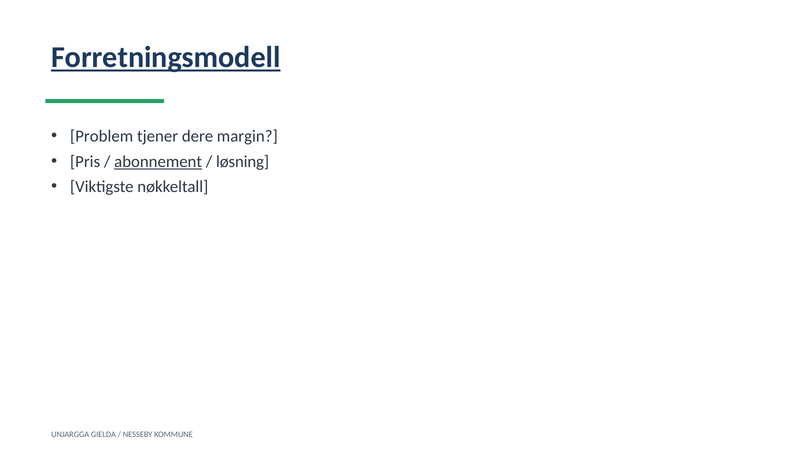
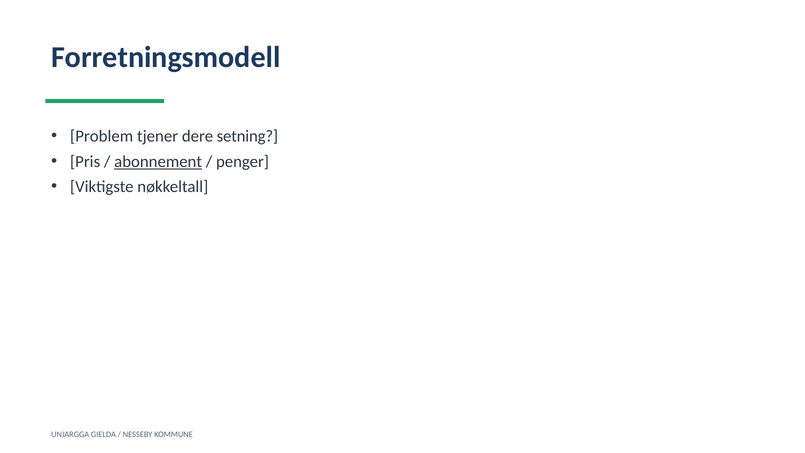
Forretningsmodell underline: present -> none
margin: margin -> setning
løsning: løsning -> penger
